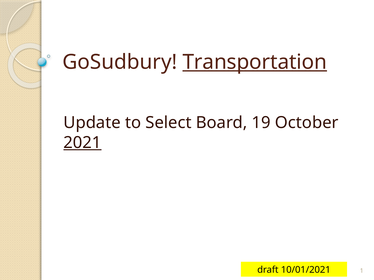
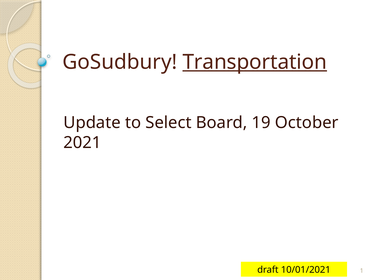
2021 underline: present -> none
